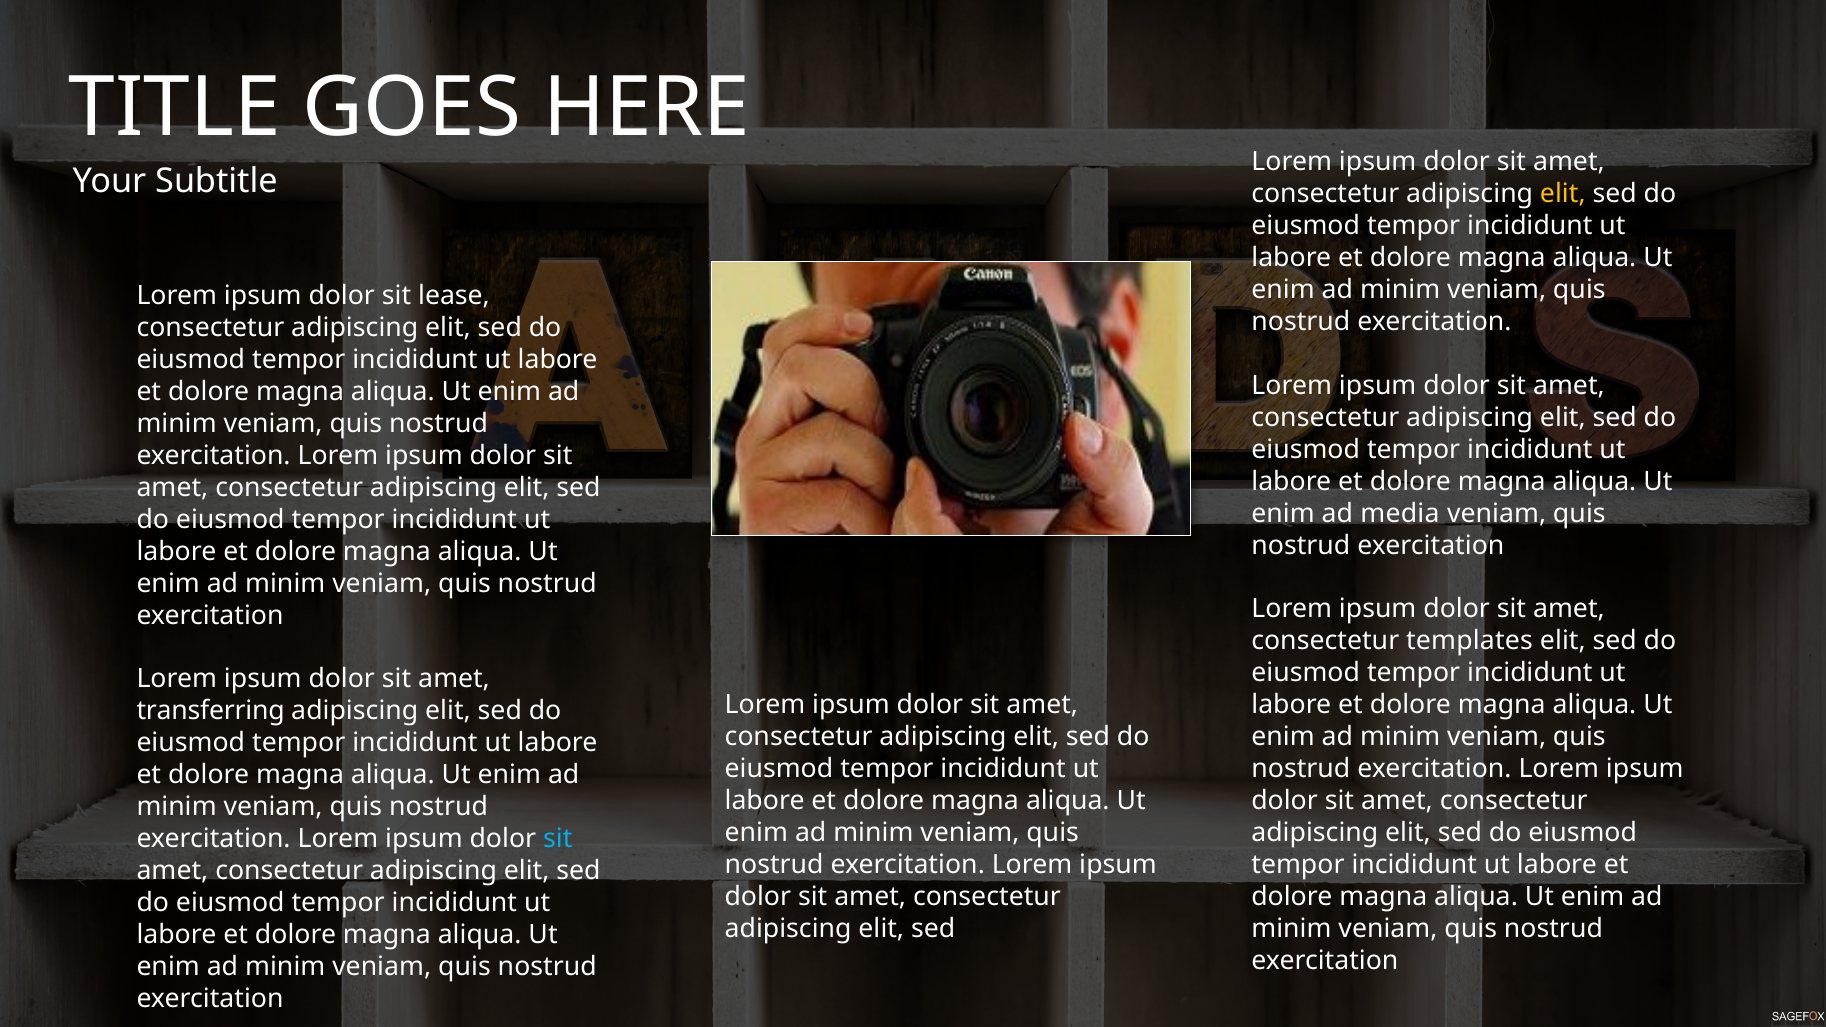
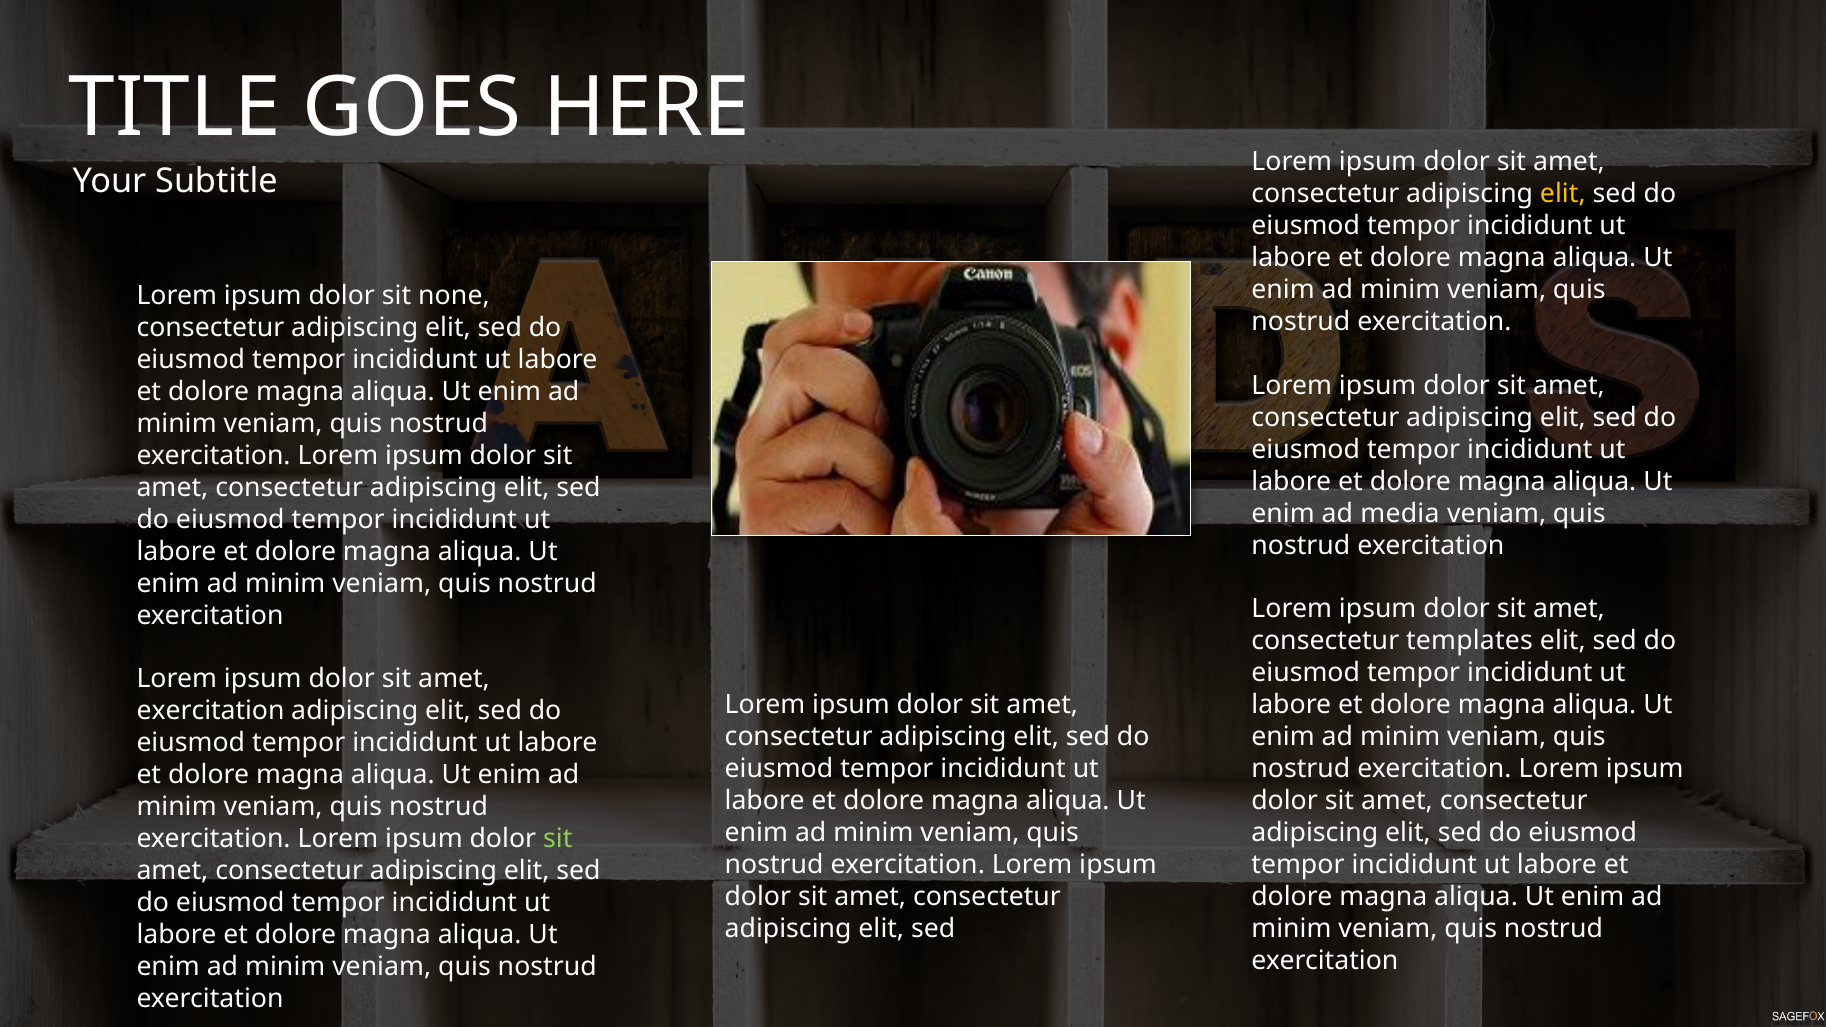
lease: lease -> none
transferring at (211, 711): transferring -> exercitation
sit at (558, 839) colour: light blue -> light green
